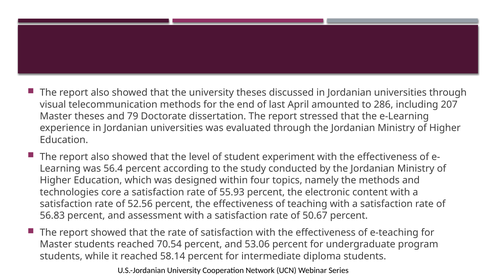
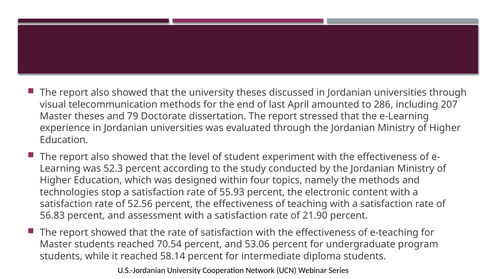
56.4: 56.4 -> 52.3
core: core -> stop
50.67: 50.67 -> 21.90
